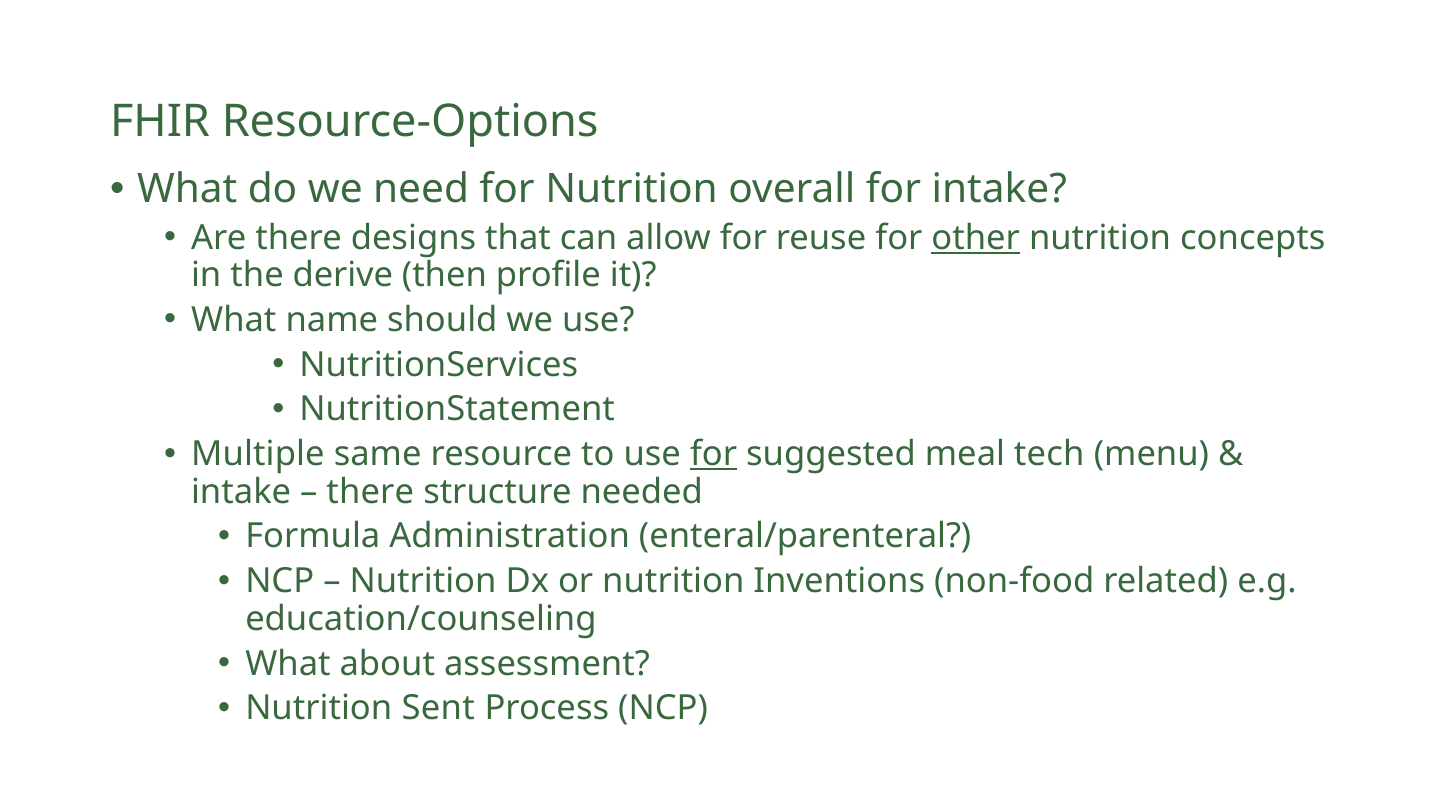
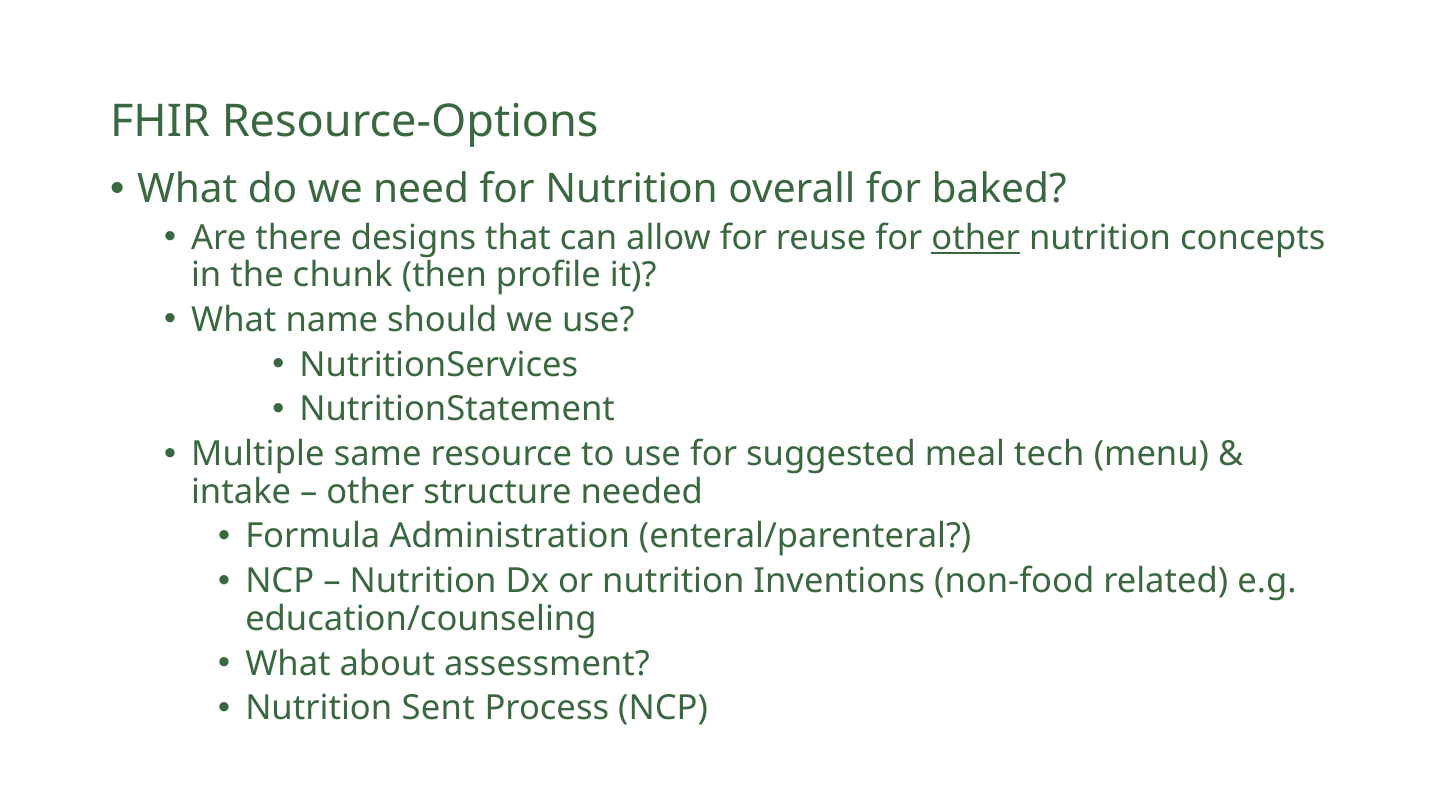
for intake: intake -> baked
derive: derive -> chunk
for at (714, 454) underline: present -> none
there at (370, 492): there -> other
